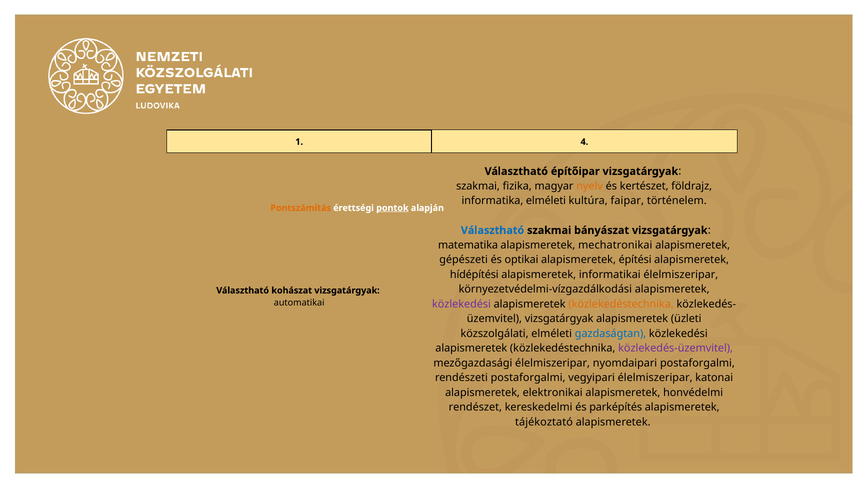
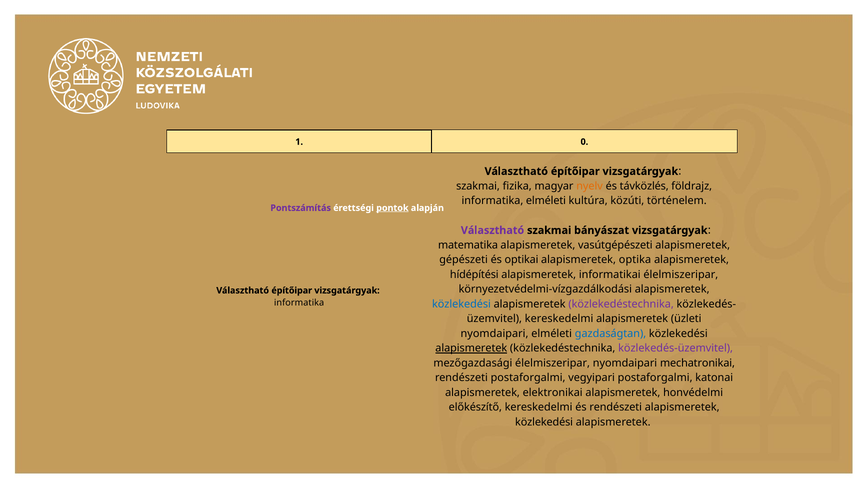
4: 4 -> 0
kertészet: kertészet -> távközlés
faipar: faipar -> közúti
Pontszámítás colour: orange -> purple
Választható at (493, 230) colour: blue -> purple
mechatronikai: mechatronikai -> vasútgépészeti
építési: építési -> optika
kohászat at (292, 290): kohászat -> építőipar
automatikai at (299, 303): automatikai -> informatika
közlekedési at (461, 304) colour: purple -> blue
közlekedéstechnika at (621, 304) colour: orange -> purple
vizsgatárgyak at (559, 319): vizsgatárgyak -> kereskedelmi
közszolgálati at (495, 333): közszolgálati -> nyomdaipari
alapismeretek at (471, 348) underline: none -> present
nyomdaipari postaforgalmi: postaforgalmi -> mechatronikai
vegyipari élelmiszeripar: élelmiszeripar -> postaforgalmi
rendészet: rendészet -> előkészítő
és parképítés: parképítés -> rendészeti
tájékoztató at (544, 422): tájékoztató -> közlekedési
